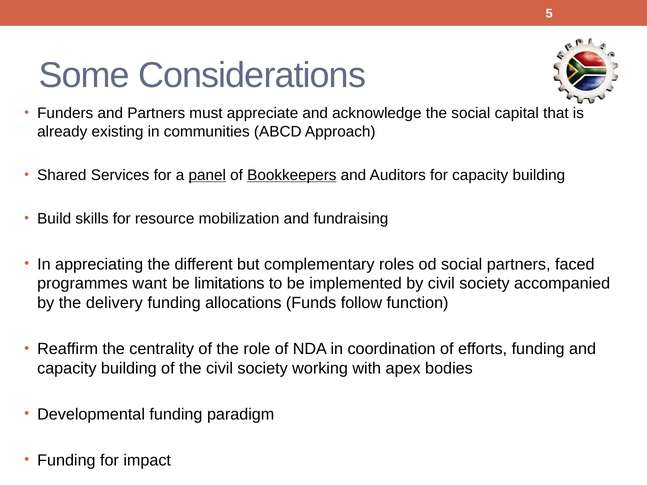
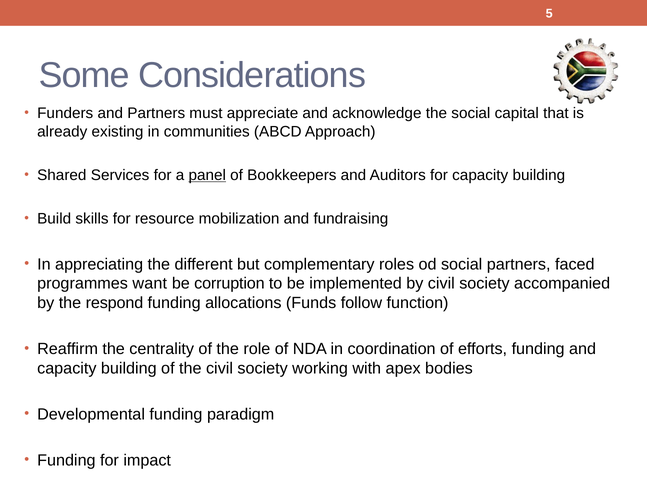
Bookkeepers underline: present -> none
limitations: limitations -> corruption
delivery: delivery -> respond
